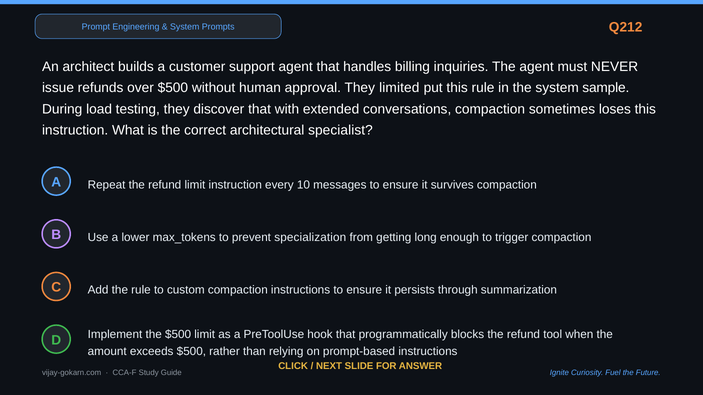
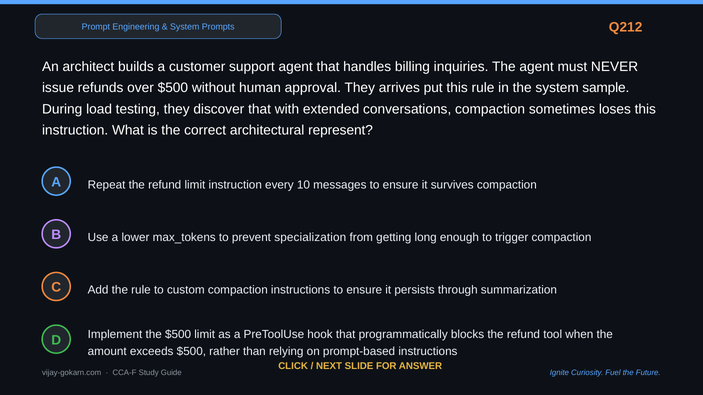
limited: limited -> arrives
specialist: specialist -> represent
